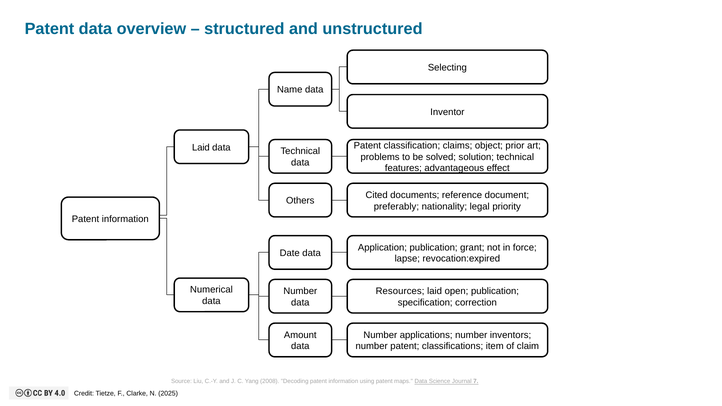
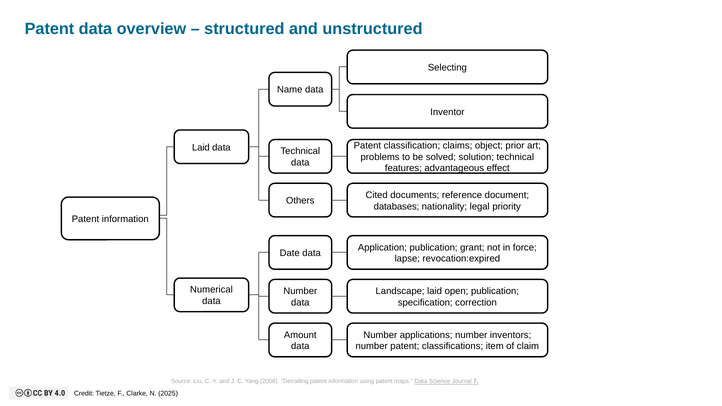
preferably: preferably -> databases
Resources: Resources -> Landscape
